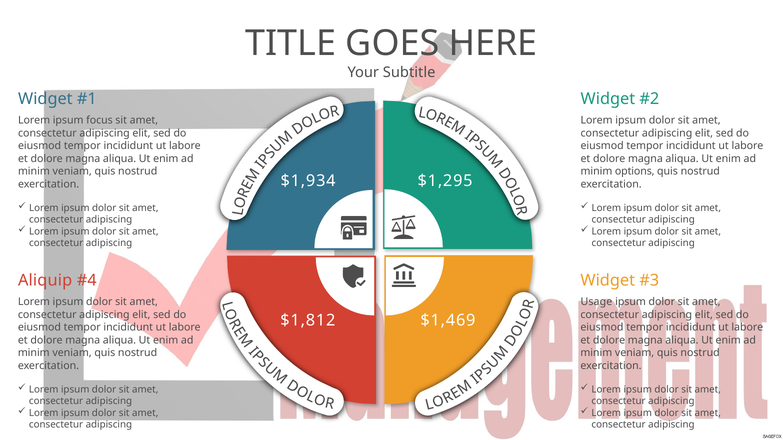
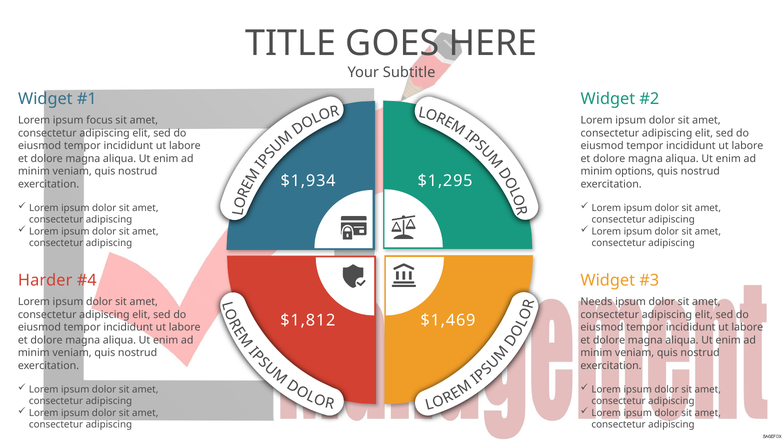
Aliquip: Aliquip -> Harder
Usage: Usage -> Needs
